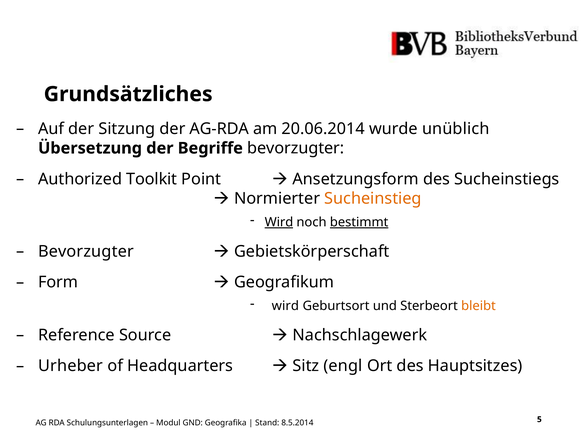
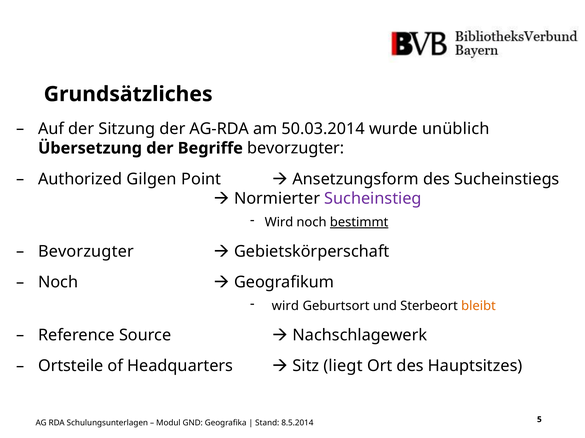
20.06.2014: 20.06.2014 -> 50.03.2014
Toolkit: Toolkit -> Gilgen
Sucheinstieg colour: orange -> purple
Wird at (279, 223) underline: present -> none
Form at (58, 283): Form -> Noch
Urheber: Urheber -> Ortsteile
engl: engl -> liegt
